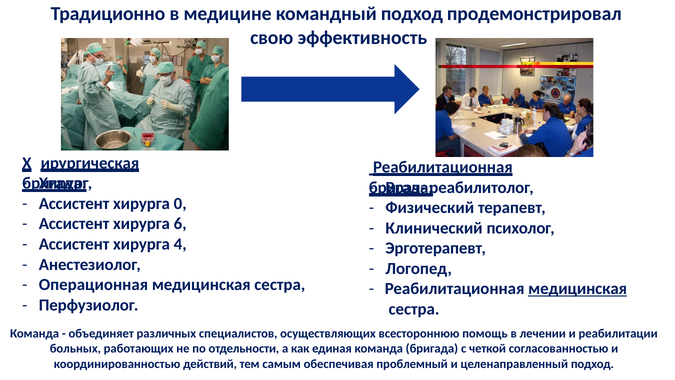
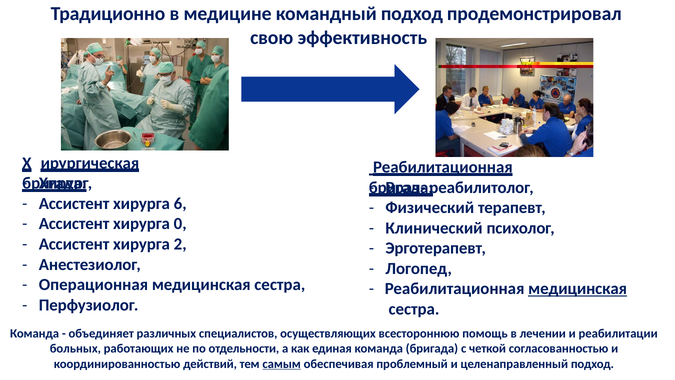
0: 0 -> 6
6: 6 -> 0
4: 4 -> 2
самым underline: none -> present
